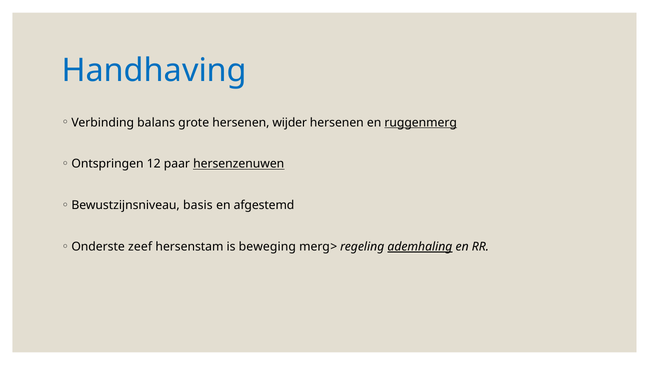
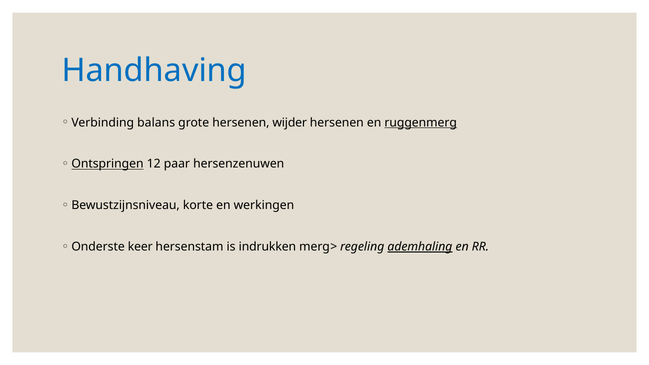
Ontspringen underline: none -> present
hersenzenuwen underline: present -> none
basis: basis -> korte
afgestemd: afgestemd -> werkingen
zeef: zeef -> keer
beweging: beweging -> indrukken
